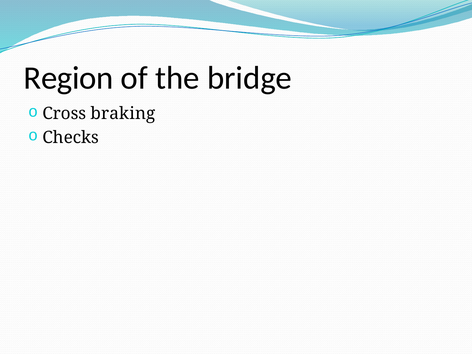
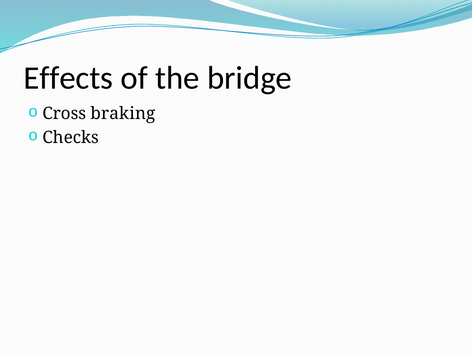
Region: Region -> Effects
